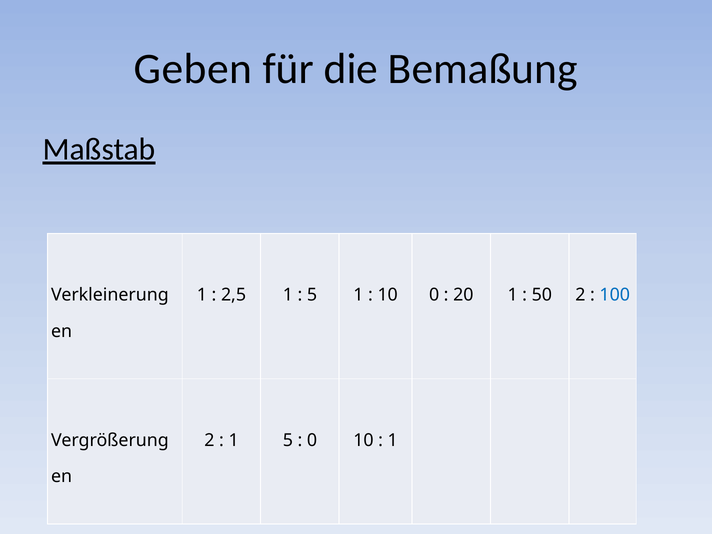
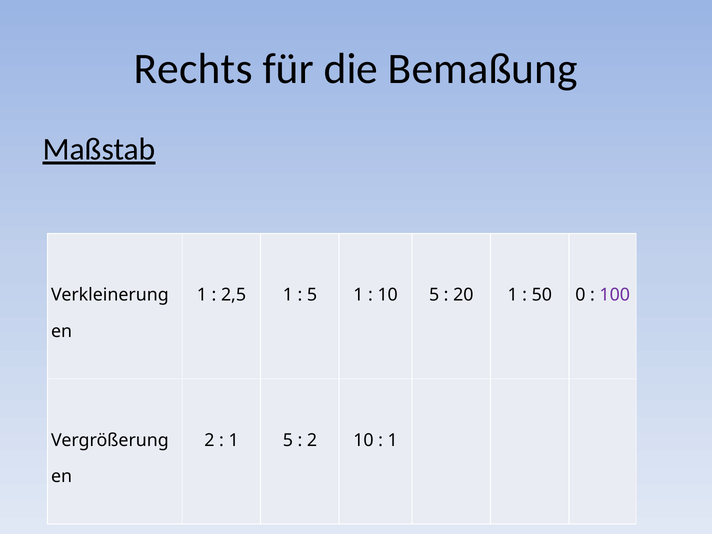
Geben: Geben -> Rechts
10 0: 0 -> 5
50 2: 2 -> 0
100 colour: blue -> purple
0 at (312, 440): 0 -> 2
